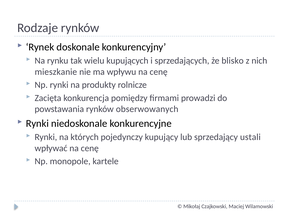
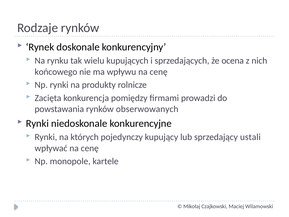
blisko: blisko -> ocena
mieszkanie: mieszkanie -> końcowego
